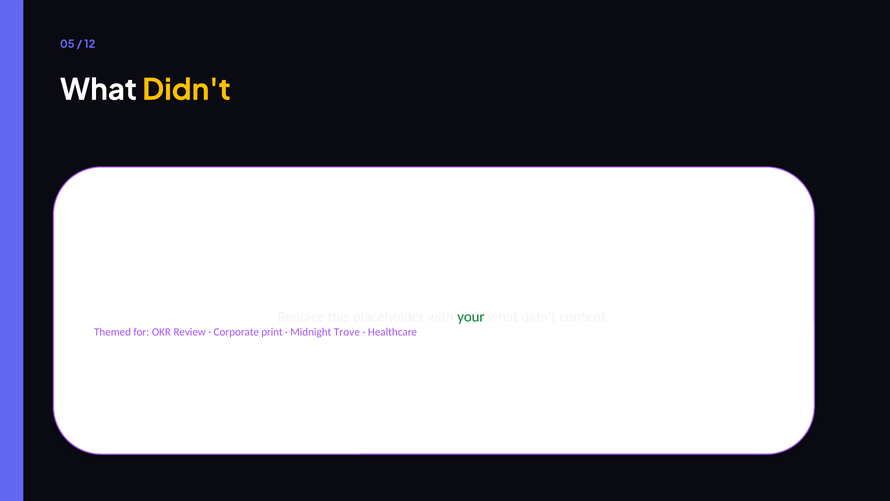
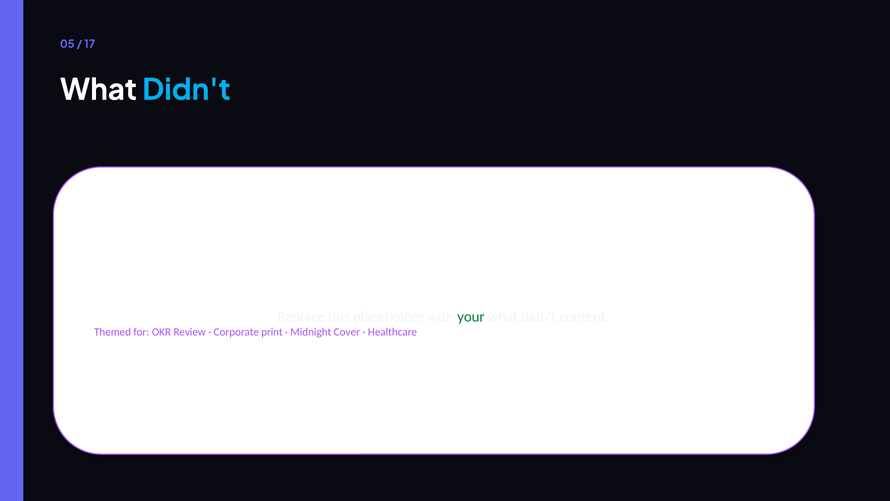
12: 12 -> 17
Didn't at (186, 90) colour: yellow -> light blue
Trove: Trove -> Cover
